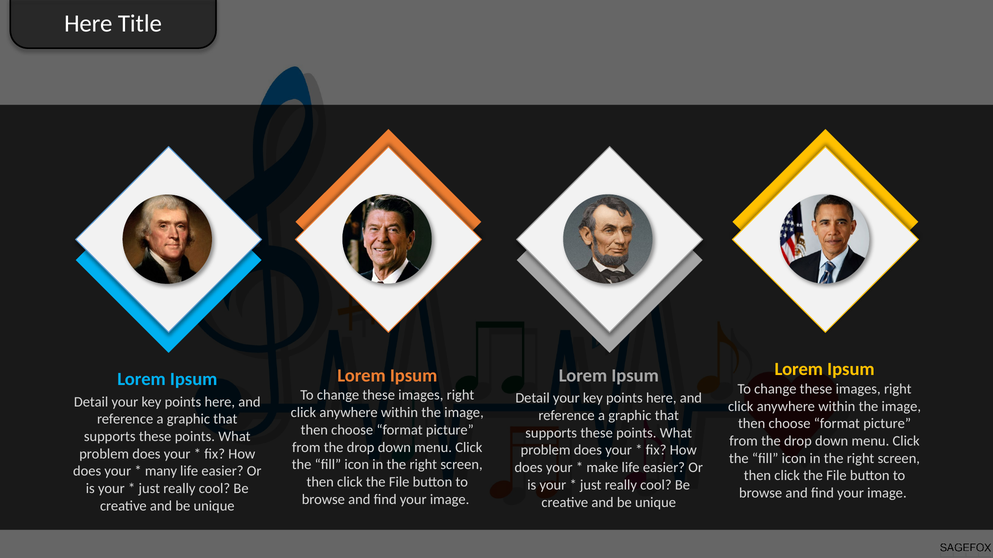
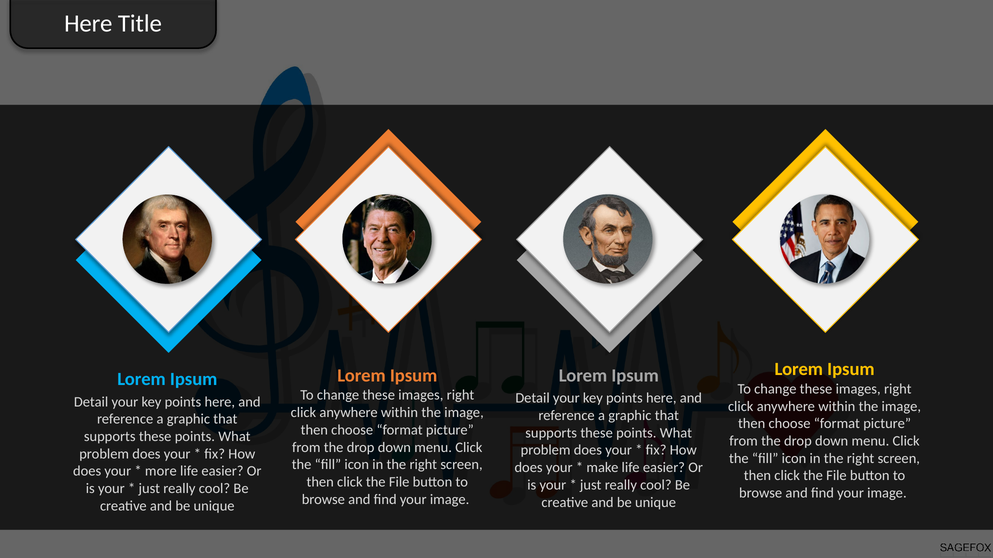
many: many -> more
